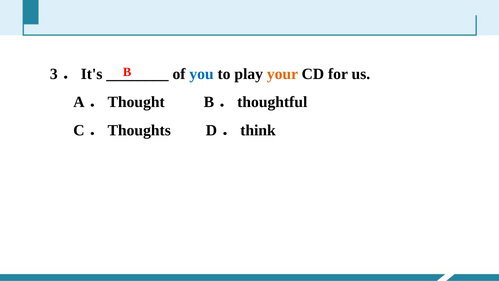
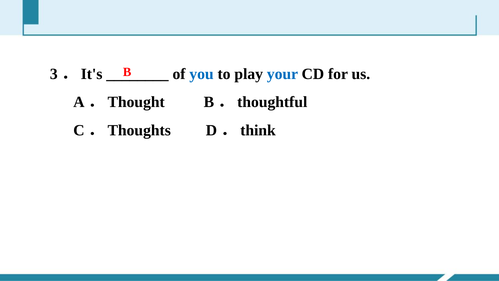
your colour: orange -> blue
